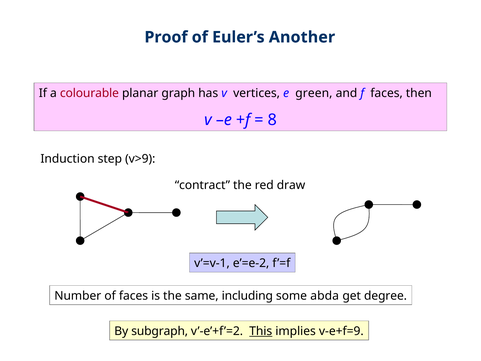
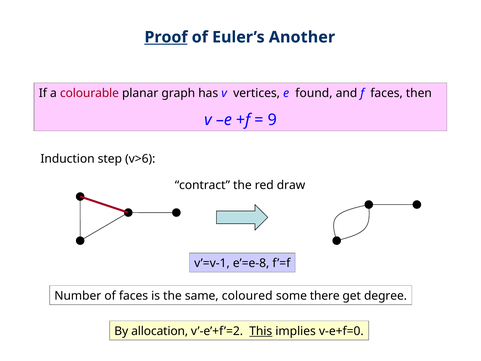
Proof underline: none -> present
green: green -> found
8: 8 -> 9
v>9: v>9 -> v>6
e’=e-2: e’=e-2 -> e’=e-8
including: including -> coloured
abda: abda -> there
subgraph: subgraph -> allocation
v-e+f=9: v-e+f=9 -> v-e+f=0
